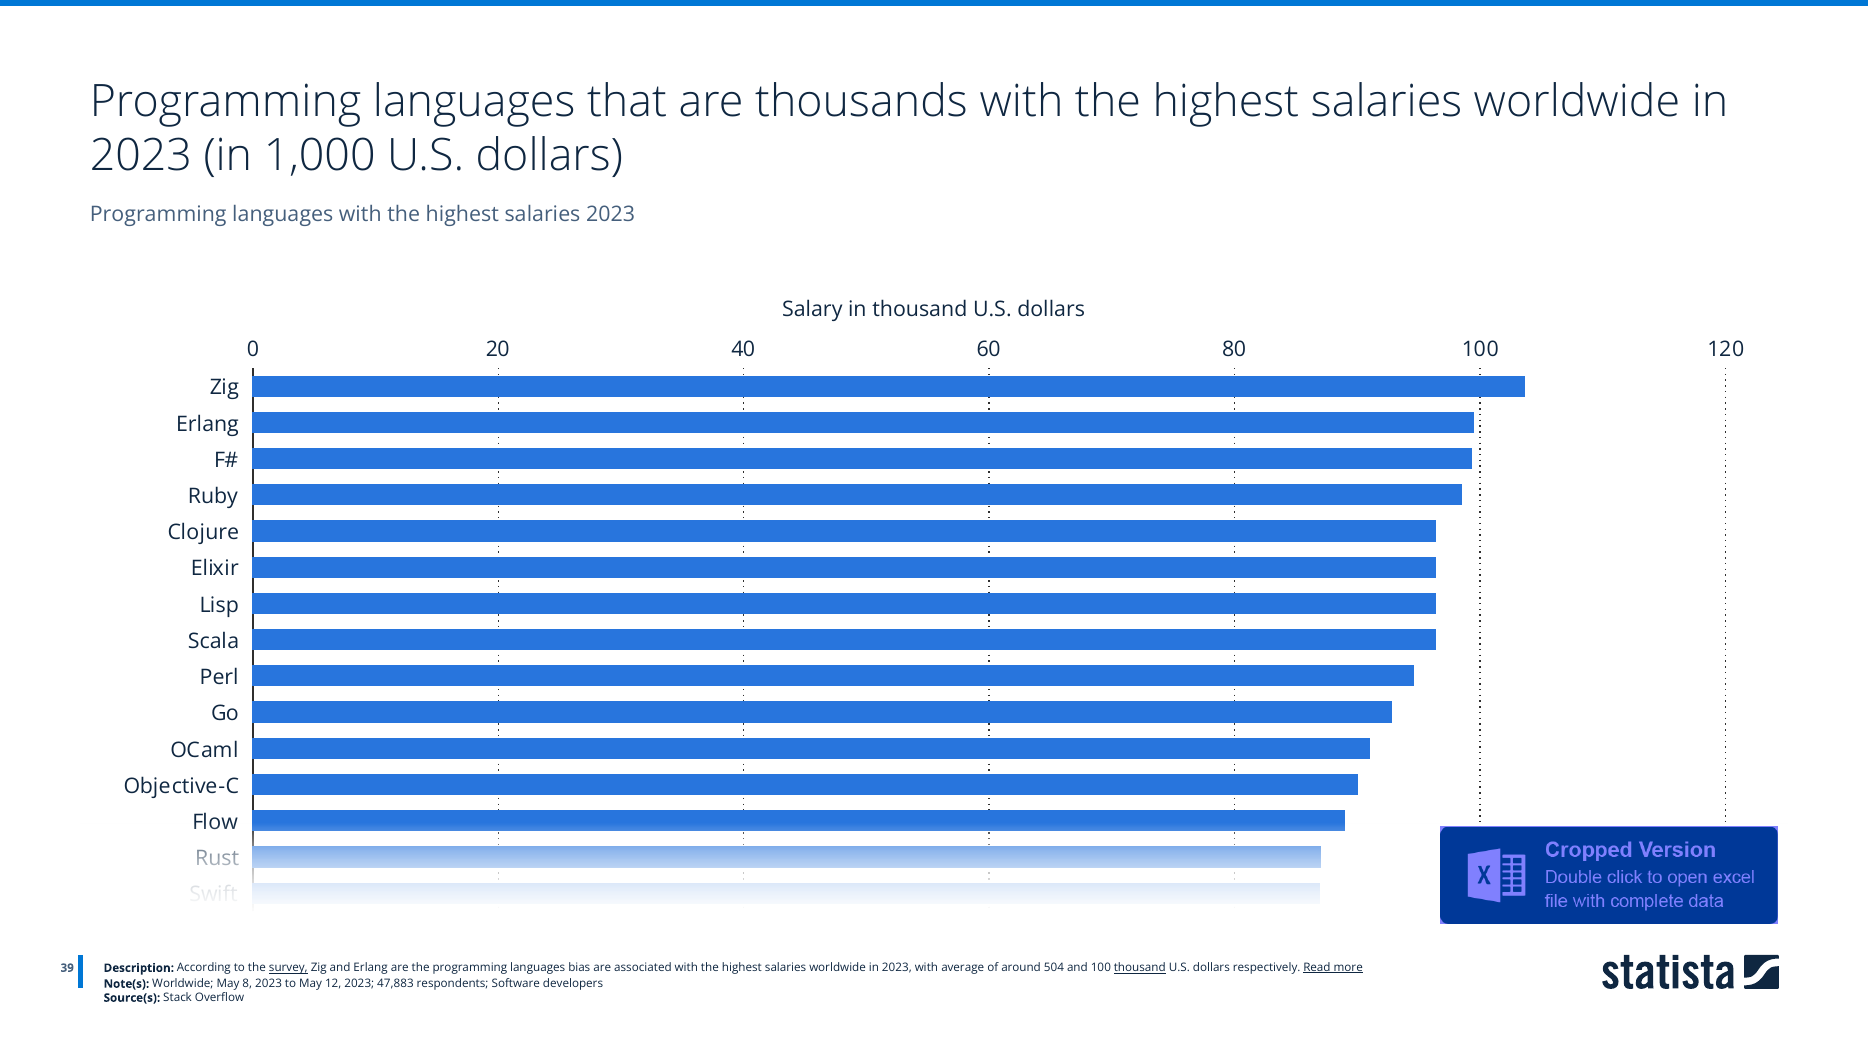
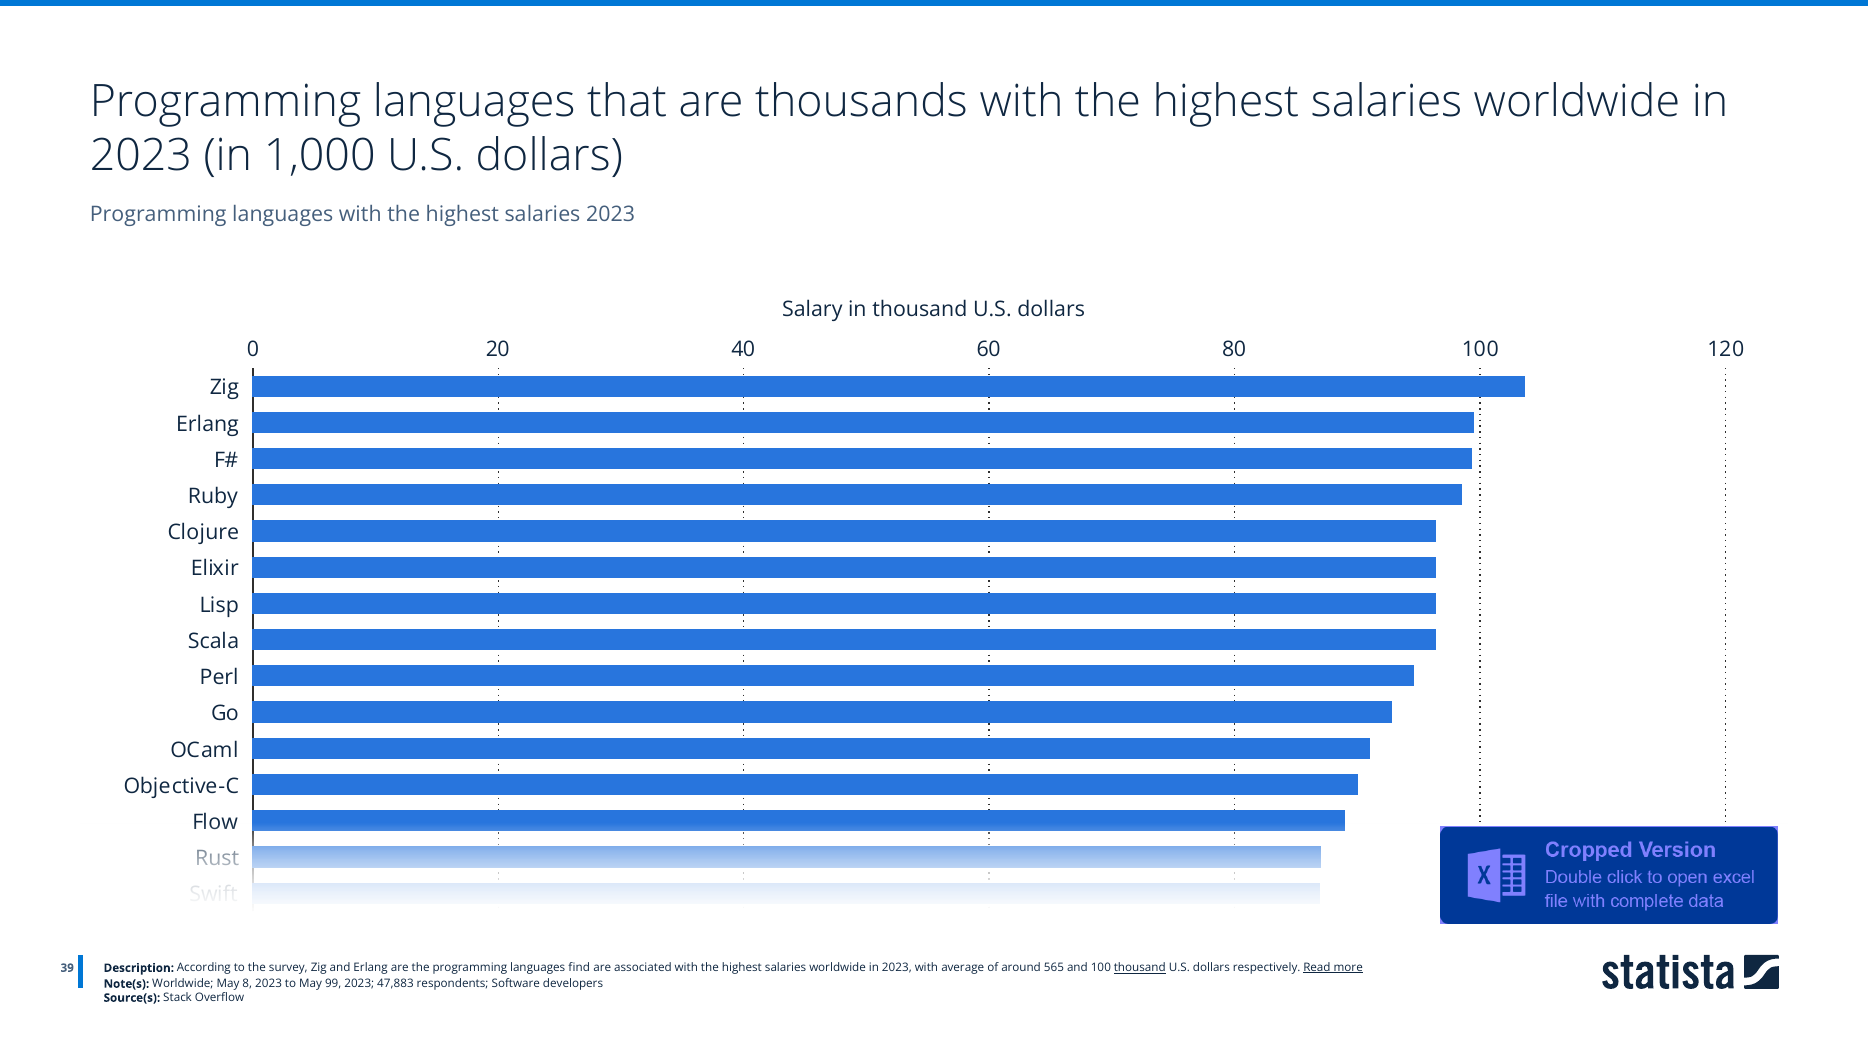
survey underline: present -> none
bias: bias -> find
504: 504 -> 565
12: 12 -> 99
